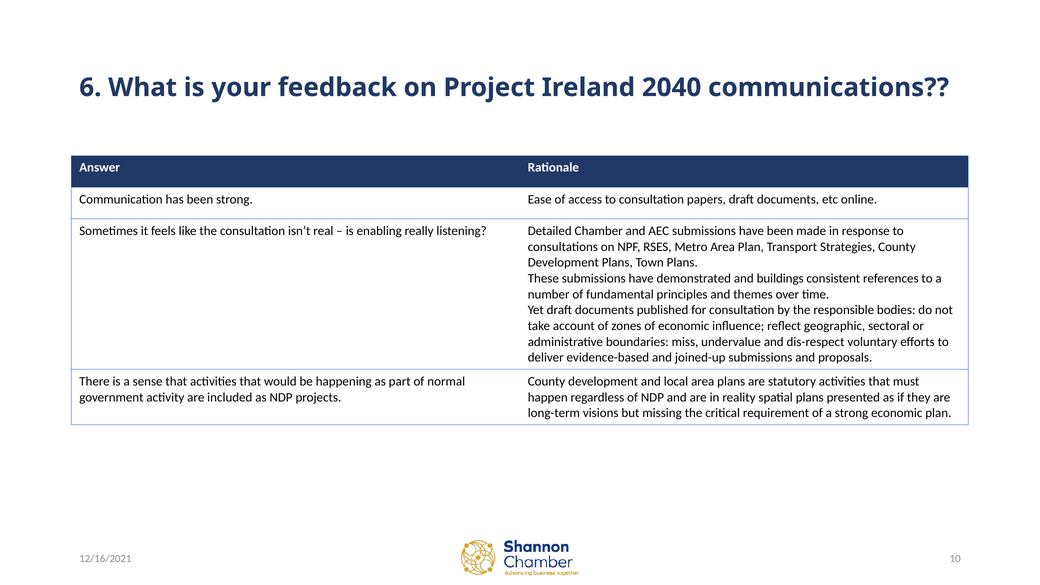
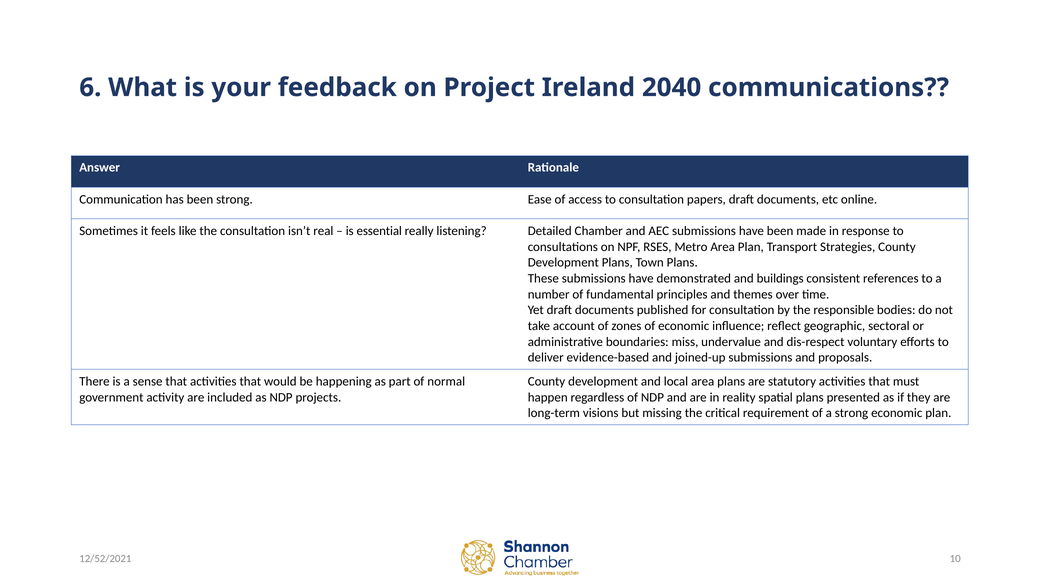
enabling: enabling -> essential
12/16/2021: 12/16/2021 -> 12/52/2021
